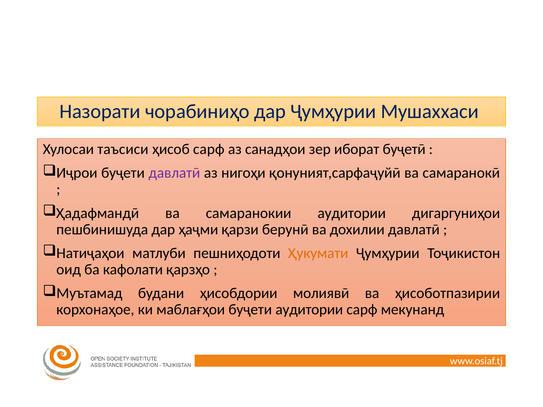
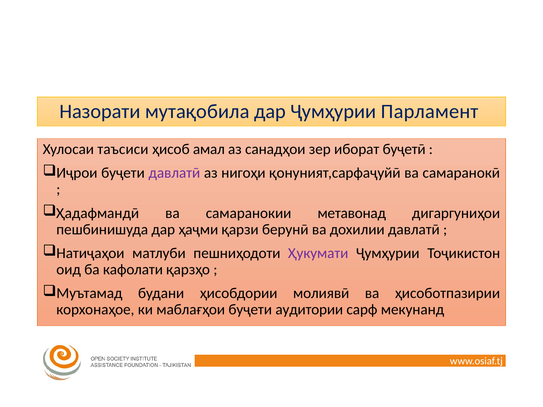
чорабиниҳо: чорабиниҳо -> мутақобила
Мушаххаси: Мушаххаси -> Парламент
ҳисоб сарф: сарф -> амал
самаранокии аудитории: аудитории -> метавонад
Ҳукумати colour: orange -> purple
